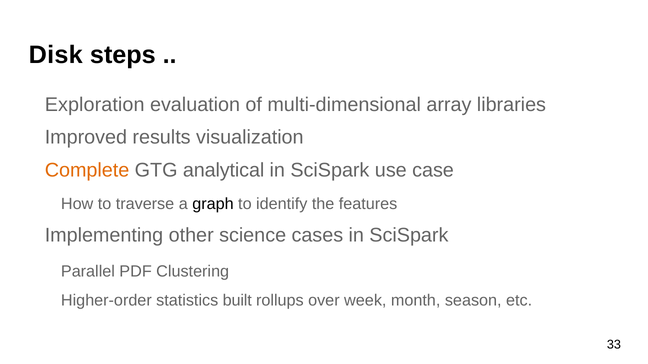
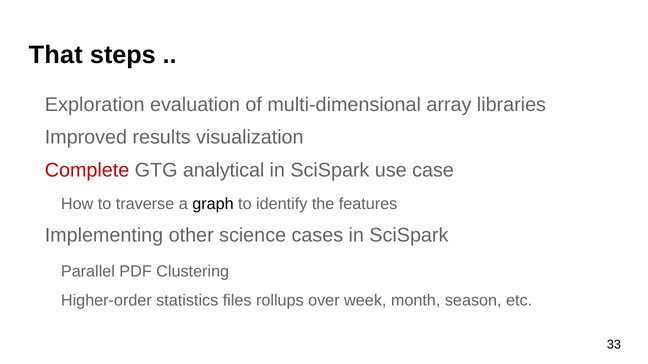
Disk: Disk -> That
Complete colour: orange -> red
built: built -> files
